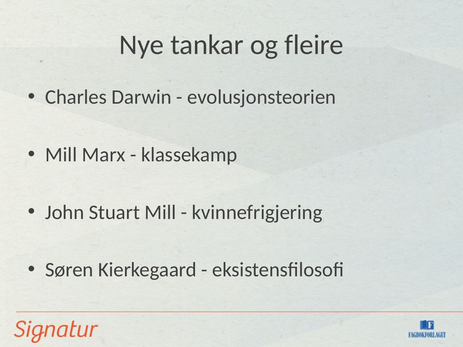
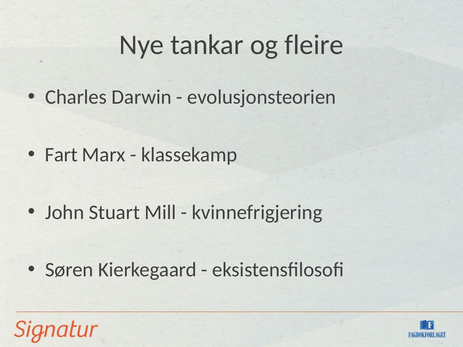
Mill at (61, 155): Mill -> Fart
